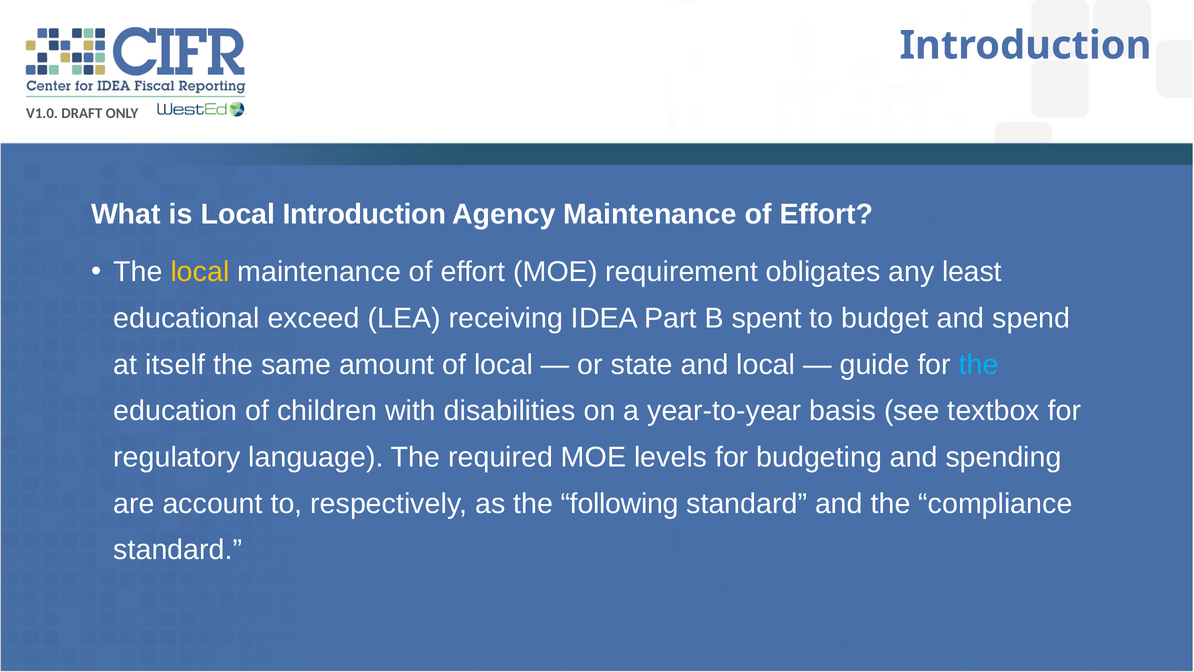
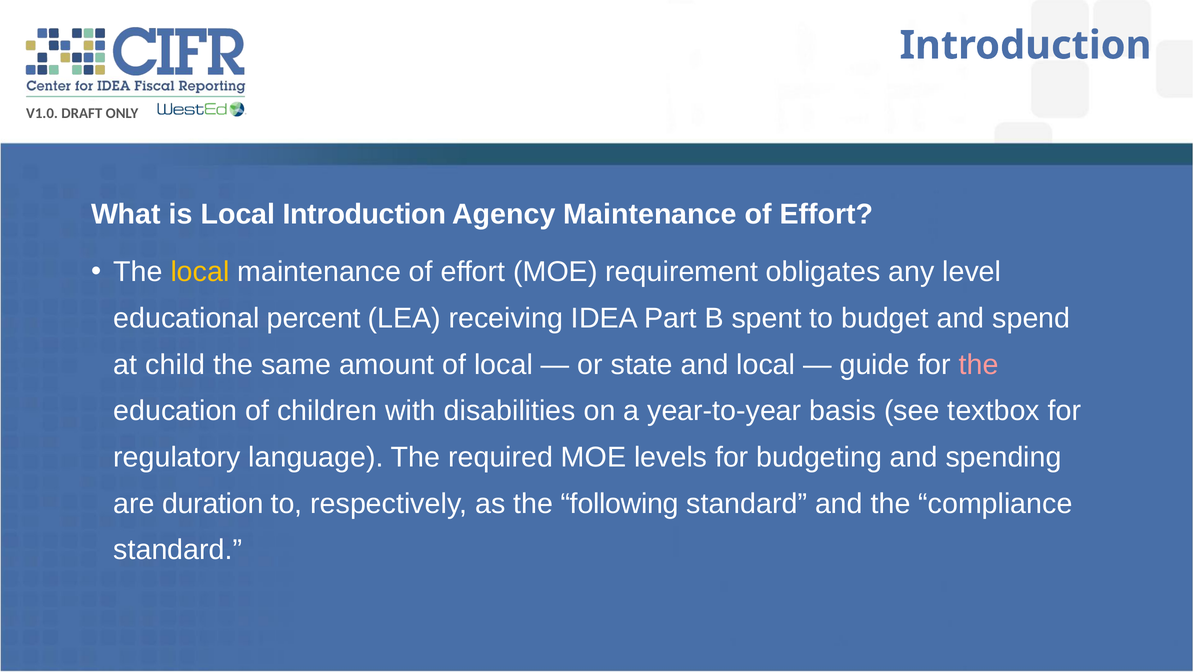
least: least -> level
exceed: exceed -> percent
itself: itself -> child
the at (979, 364) colour: light blue -> pink
account: account -> duration
